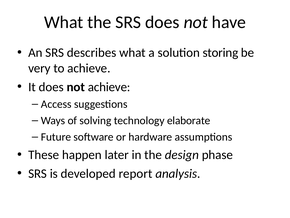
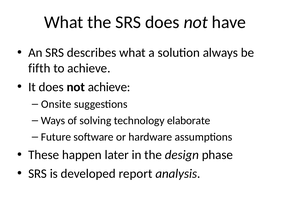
storing: storing -> always
very: very -> fifth
Access: Access -> Onsite
